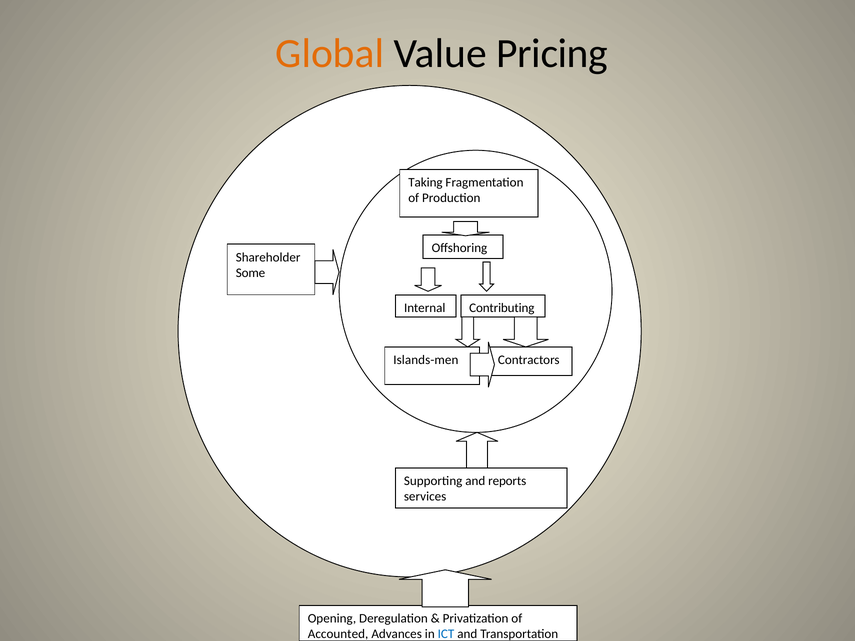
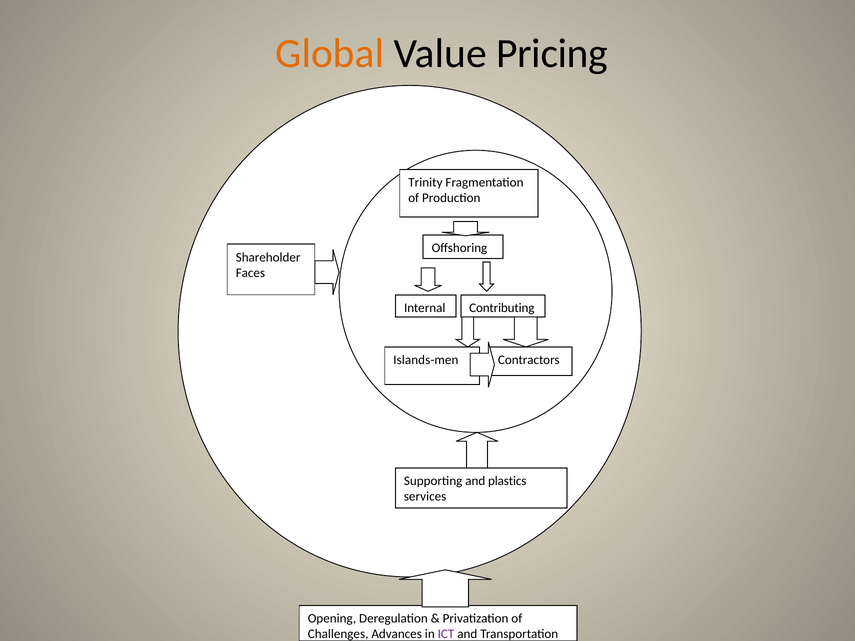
Taking: Taking -> Trinity
Some: Some -> Faces
reports: reports -> plastics
Accounted: Accounted -> Challenges
ICT colour: blue -> purple
